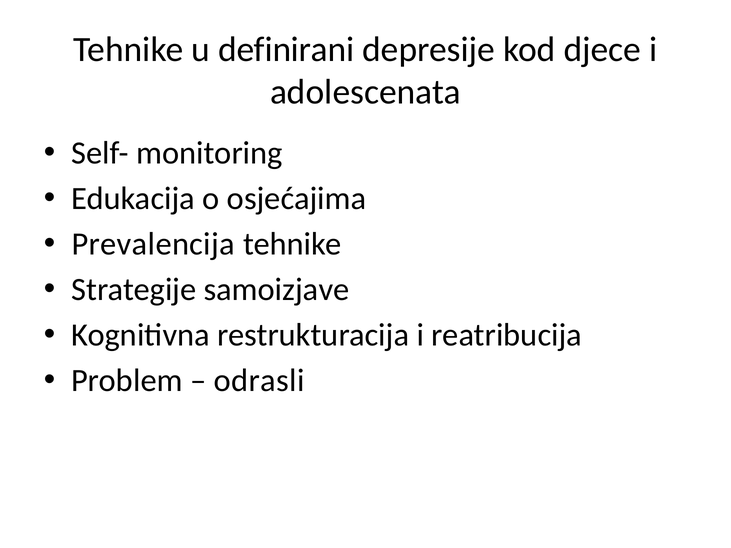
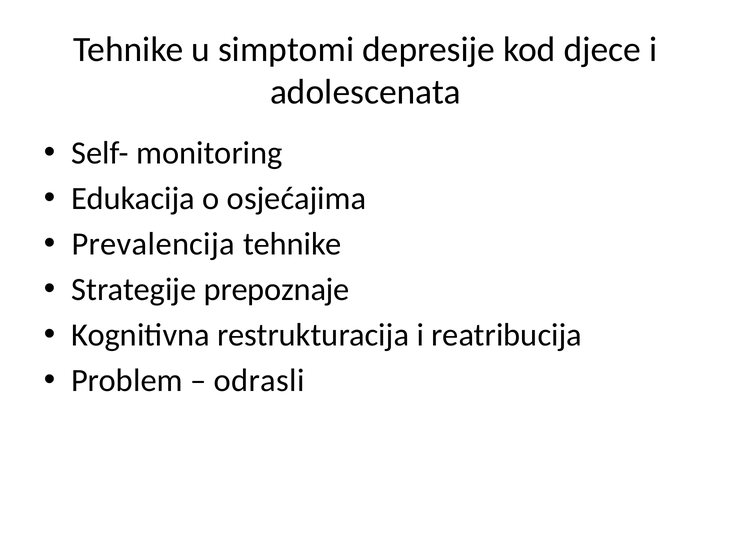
definirani: definirani -> simptomi
samoizjave: samoizjave -> prepoznaje
